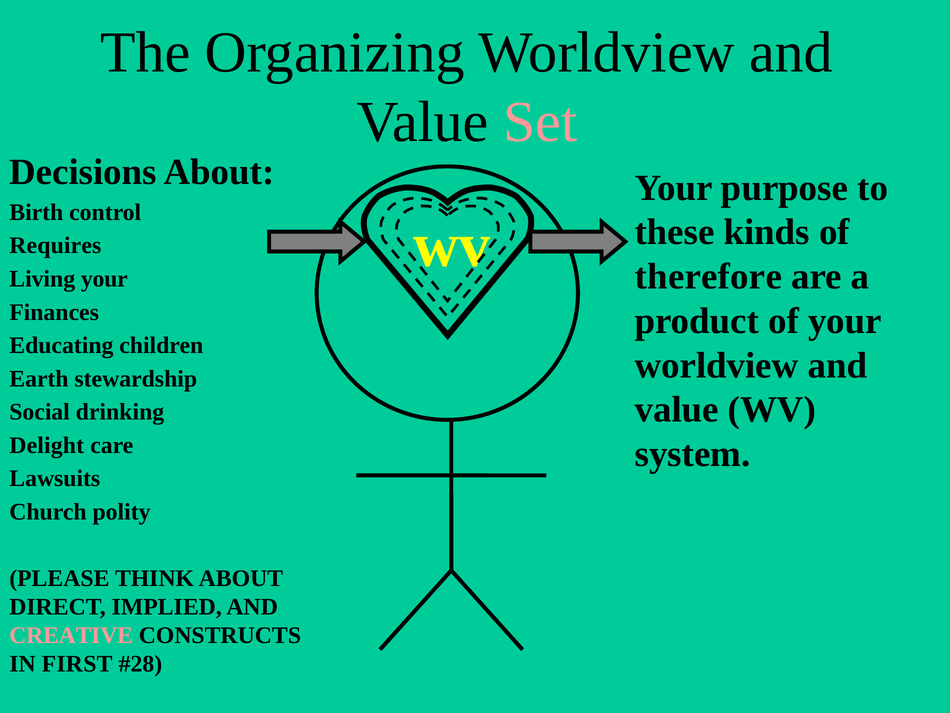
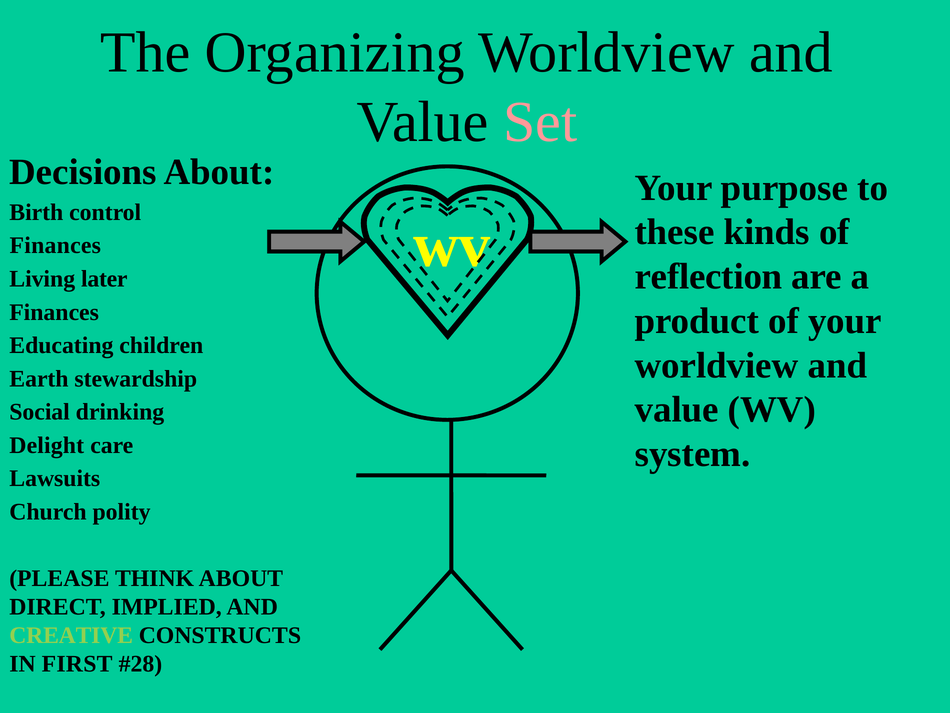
Requires at (55, 245): Requires -> Finances
therefore: therefore -> reflection
Living your: your -> later
CREATIVE colour: pink -> light green
